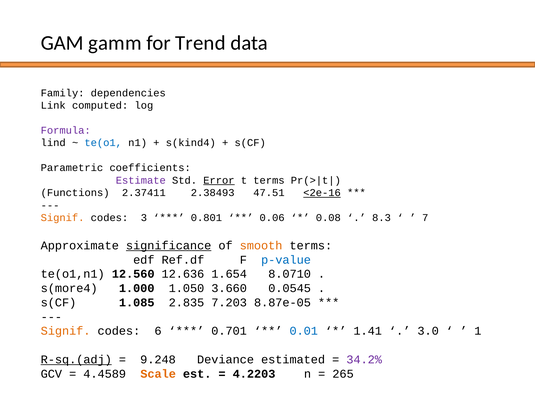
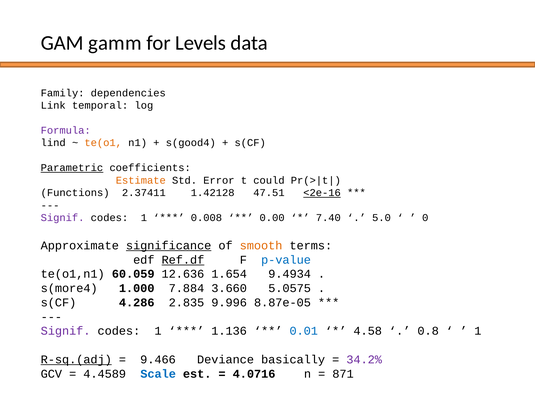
Trend: Trend -> Levels
computed: computed -> temporal
te(o1 colour: blue -> orange
s(kind4: s(kind4 -> s(good4
Parametric underline: none -> present
Estimate colour: purple -> orange
Error underline: present -> none
t terms: terms -> could
2.38493: 2.38493 -> 1.42128
Signif at (63, 218) colour: orange -> purple
3 at (144, 218): 3 -> 1
0.801: 0.801 -> 0.008
0.06: 0.06 -> 0.00
0.08: 0.08 -> 7.40
8.3: 8.3 -> 5.0
7: 7 -> 0
Ref.df underline: none -> present
12.560: 12.560 -> 60.059
8.0710: 8.0710 -> 9.4934
1.050: 1.050 -> 7.884
0.0545: 0.0545 -> 5.0575
1.085: 1.085 -> 4.286
7.203: 7.203 -> 9.996
Signif at (66, 331) colour: orange -> purple
6 at (158, 331): 6 -> 1
0.701: 0.701 -> 1.136
1.41: 1.41 -> 4.58
3.0: 3.0 -> 0.8
9.248: 9.248 -> 9.466
estimated: estimated -> basically
Scale colour: orange -> blue
4.2203: 4.2203 -> 4.0716
265: 265 -> 871
